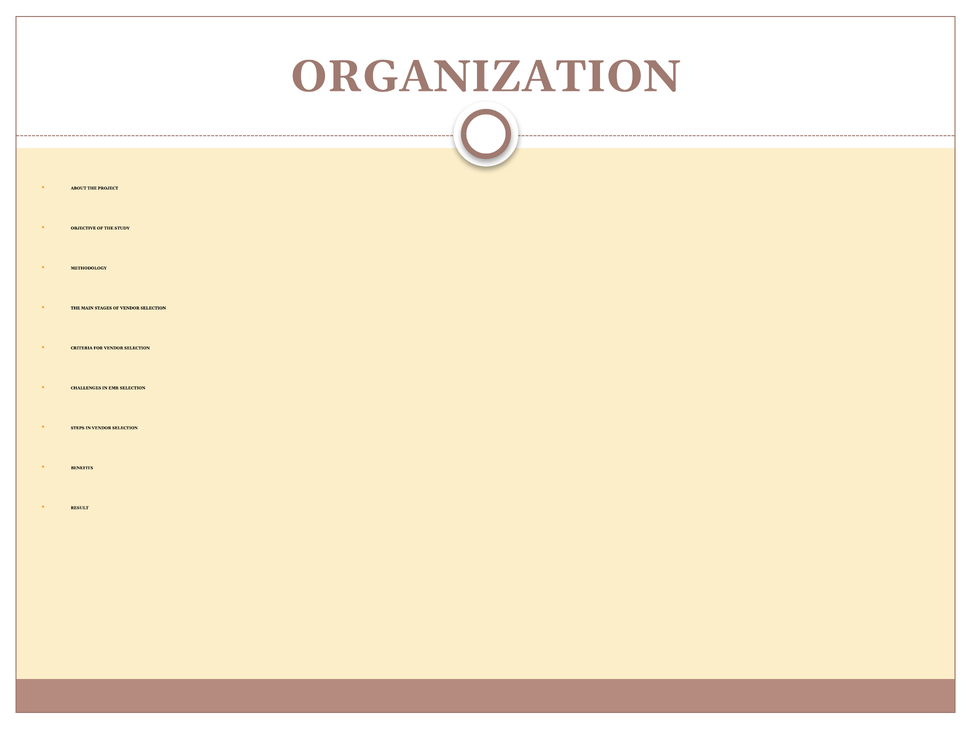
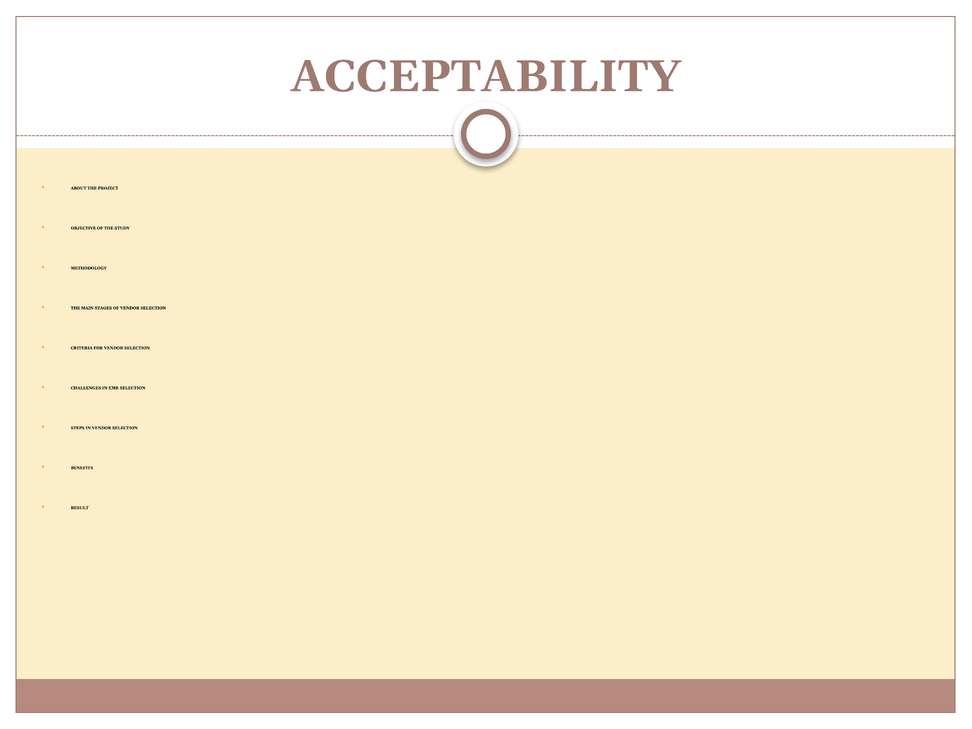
ORGANIZATION: ORGANIZATION -> ACCEPTABILITY
